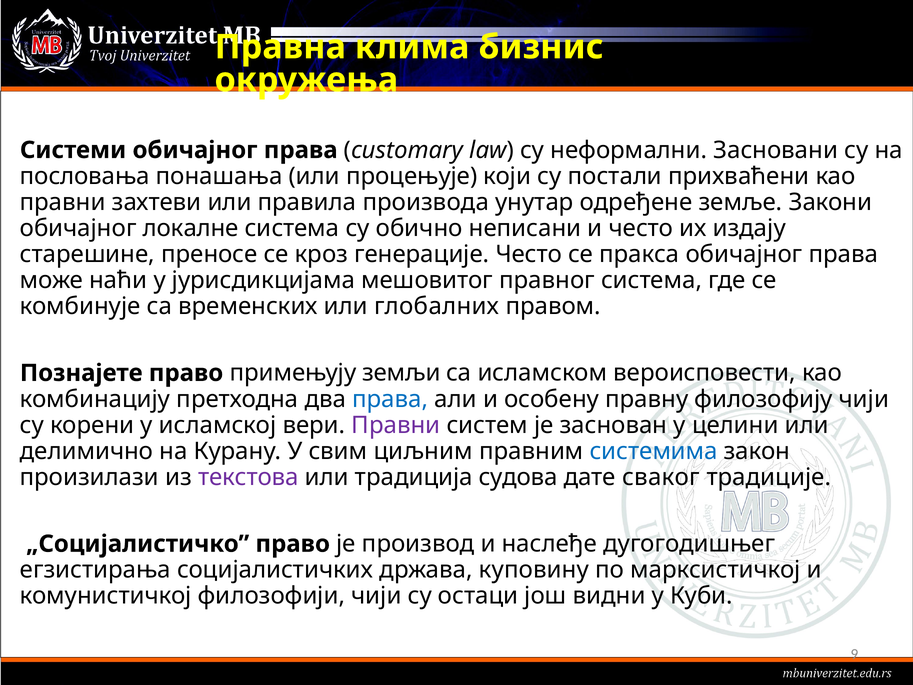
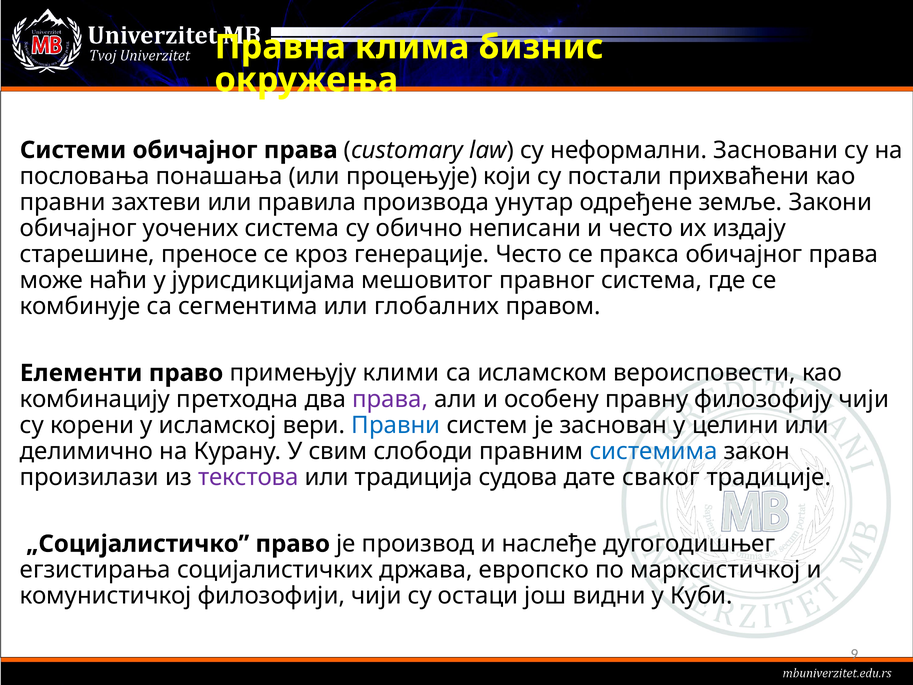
локалне: локалне -> уочених
временских: временских -> сегментима
Познајете: Познајете -> Елементи
земљи: земљи -> клими
права at (390, 399) colour: blue -> purple
Правни at (396, 425) colour: purple -> blue
циљним: циљним -> слободи
куповину: куповину -> европско
